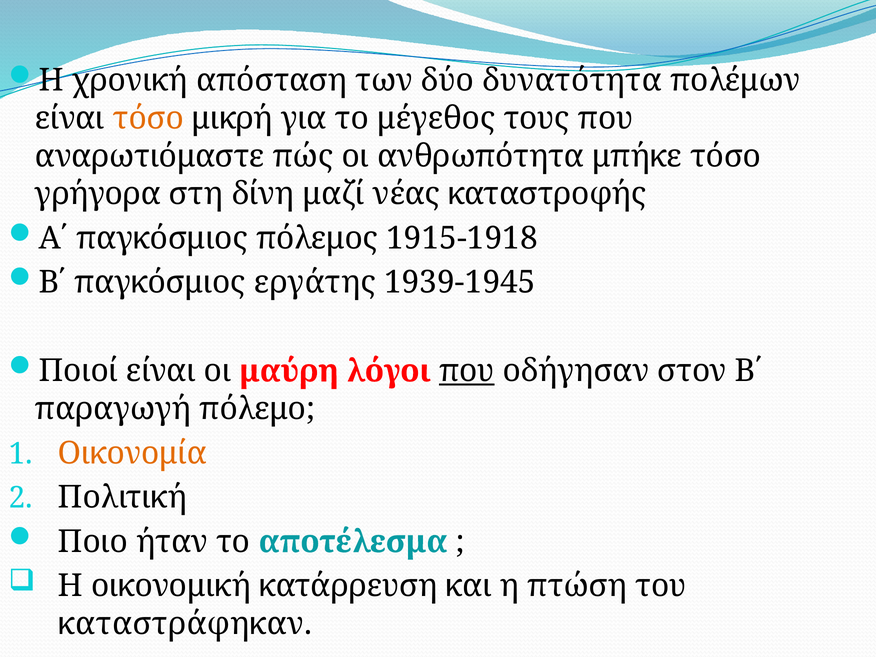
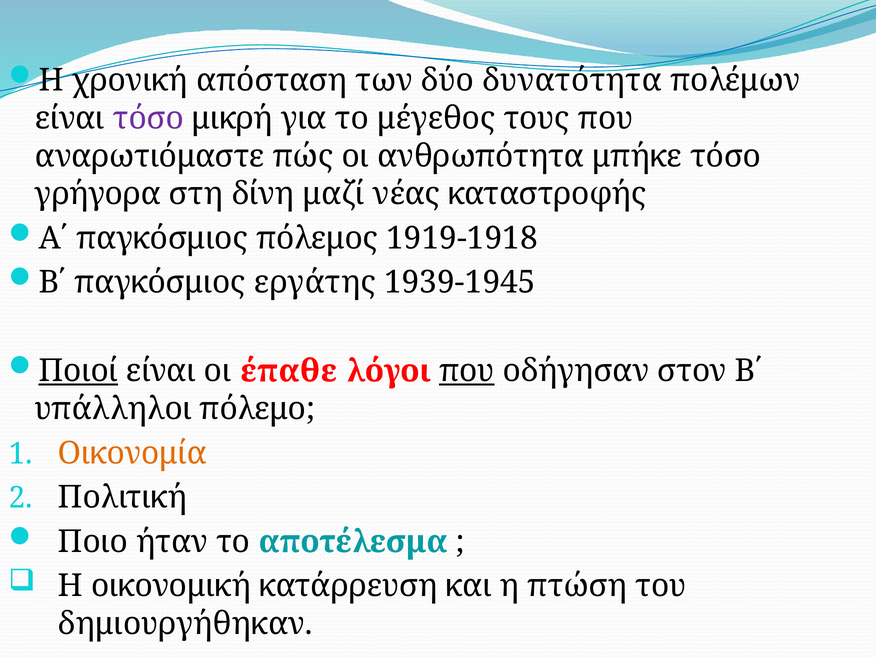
τόσο at (148, 118) colour: orange -> purple
1915-1918: 1915-1918 -> 1919-1918
Ποιοί underline: none -> present
μαύρη: μαύρη -> έπαθε
παραγωγή: παραγωγή -> υπάλληλοι
καταστράφηκαν: καταστράφηκαν -> δημιουργήθηκαν
